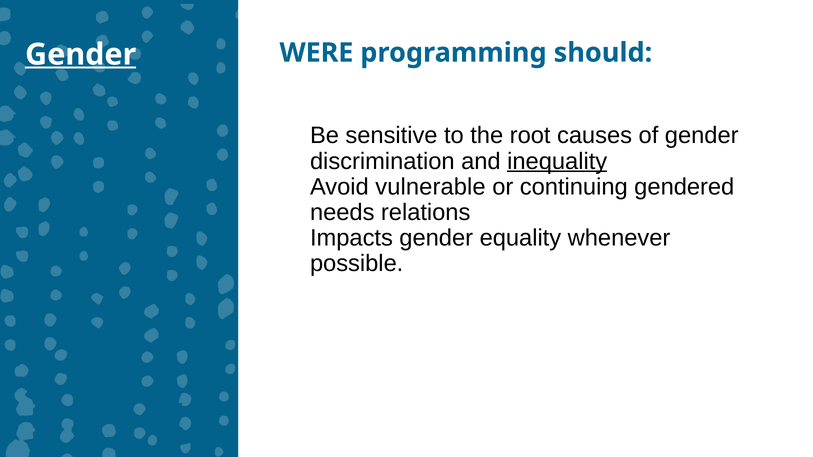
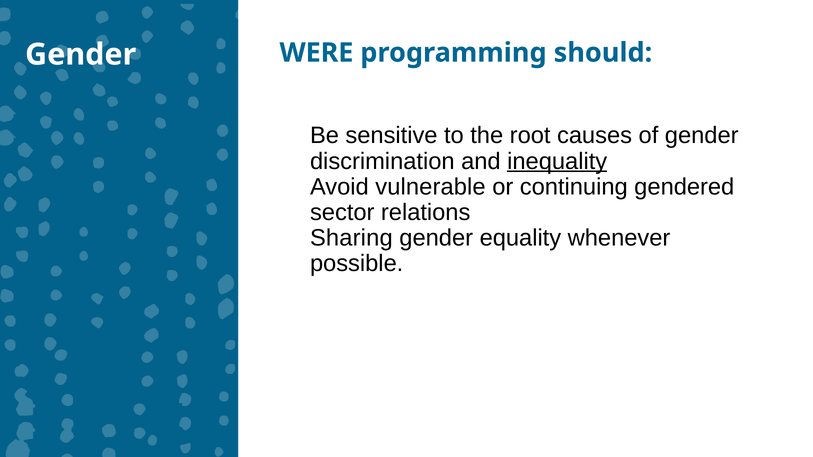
Gender at (81, 55) underline: present -> none
needs: needs -> sector
Impacts: Impacts -> Sharing
